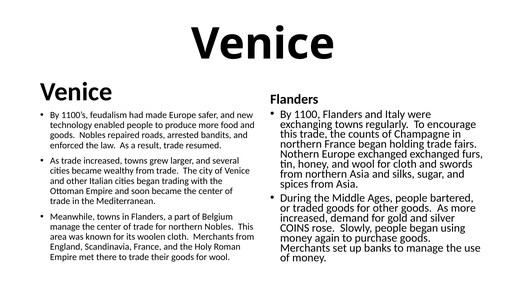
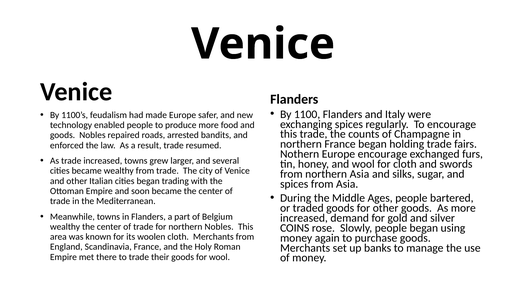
exchanging towns: towns -> spices
Europe exchanged: exchanged -> encourage
manage at (65, 227): manage -> wealthy
